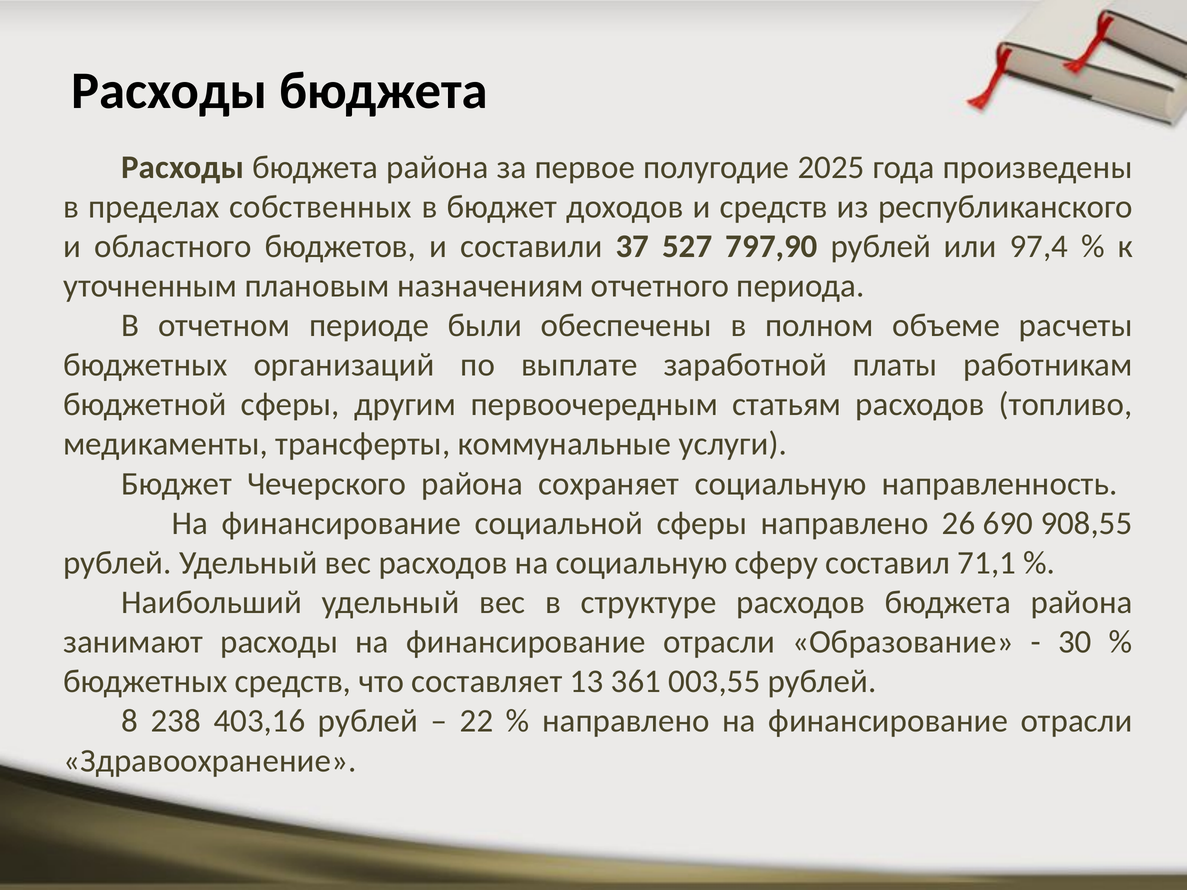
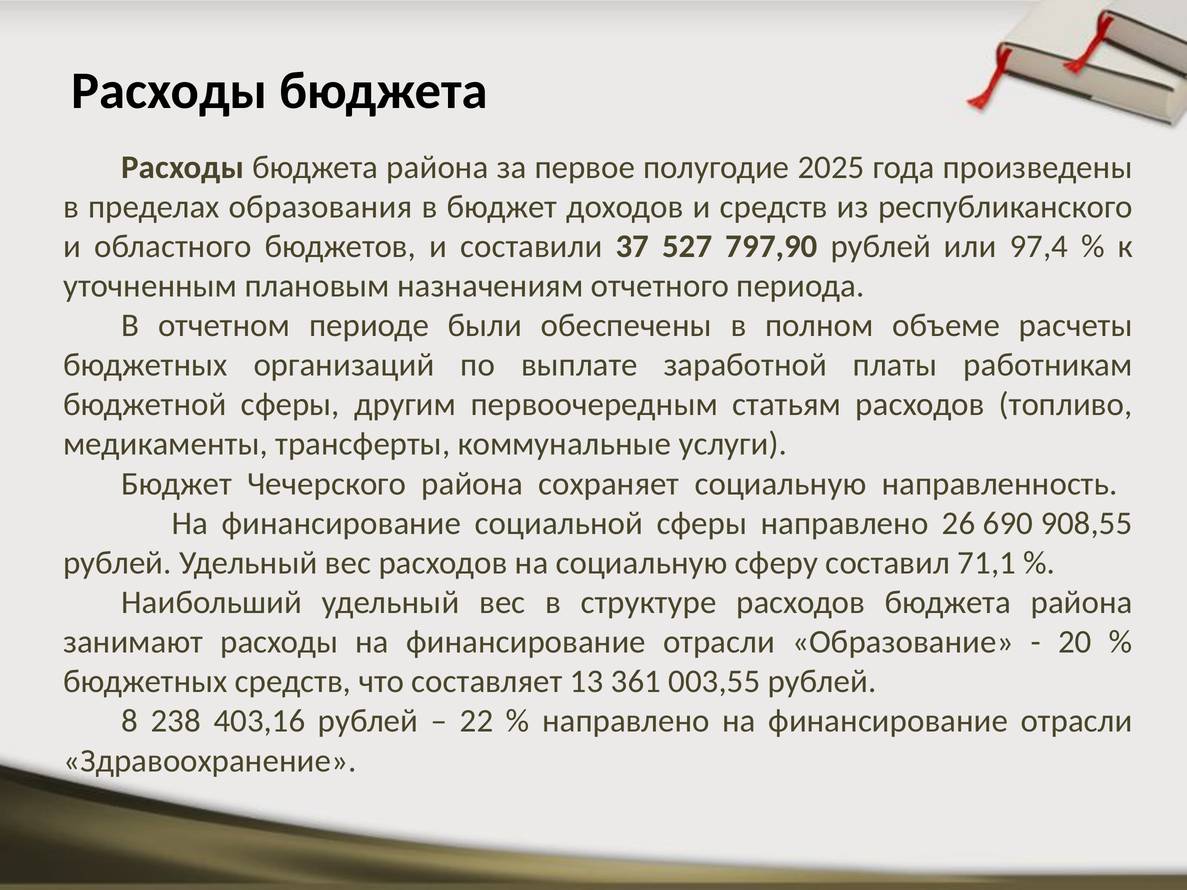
собственных: собственных -> образования
30: 30 -> 20
